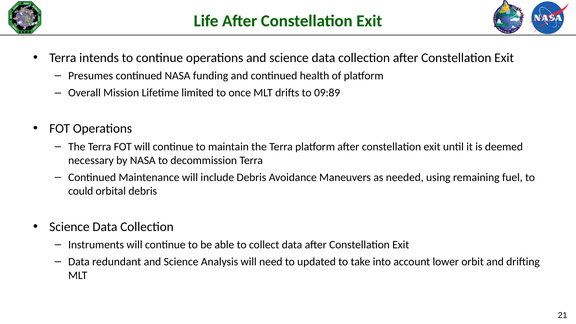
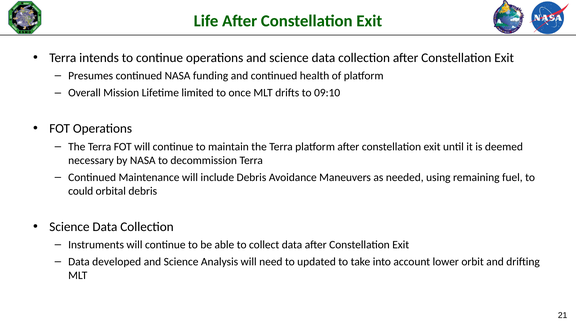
09:89: 09:89 -> 09:10
redundant: redundant -> developed
